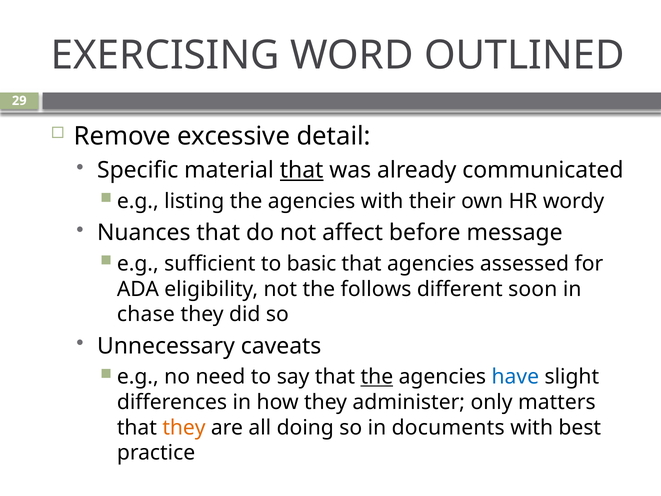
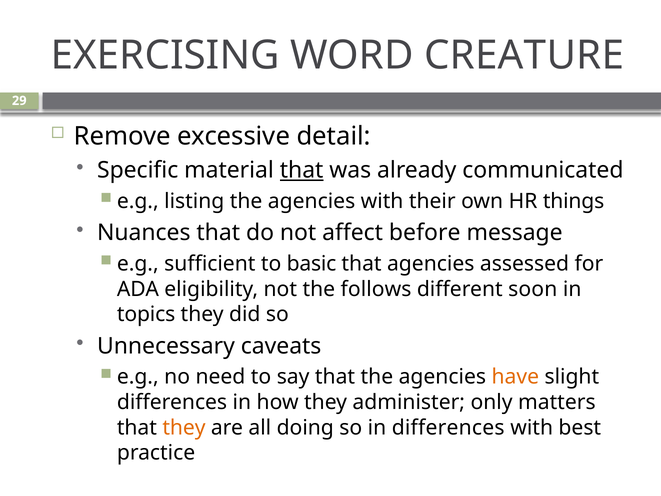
OUTLINED: OUTLINED -> CREATURE
wordy: wordy -> things
chase: chase -> topics
the at (377, 377) underline: present -> none
have colour: blue -> orange
in documents: documents -> differences
